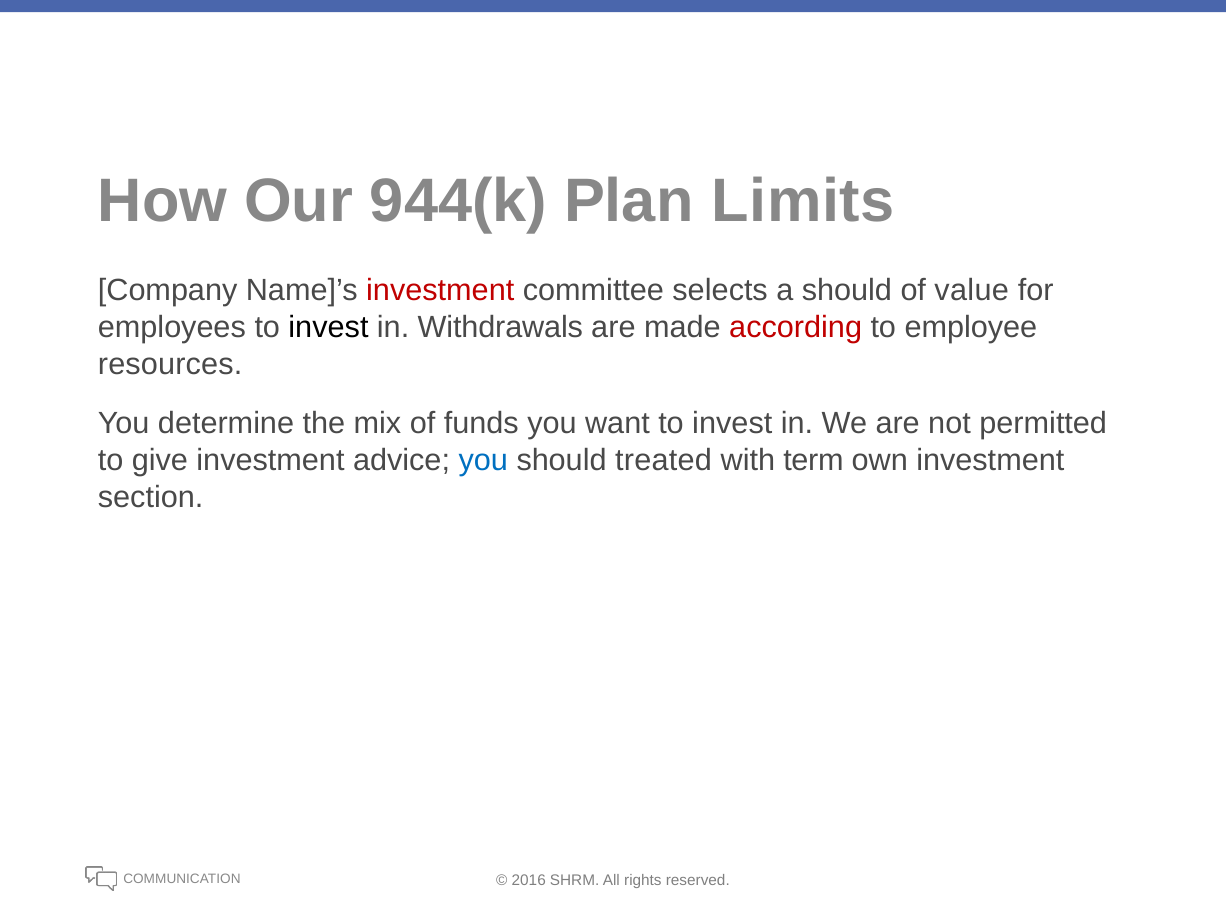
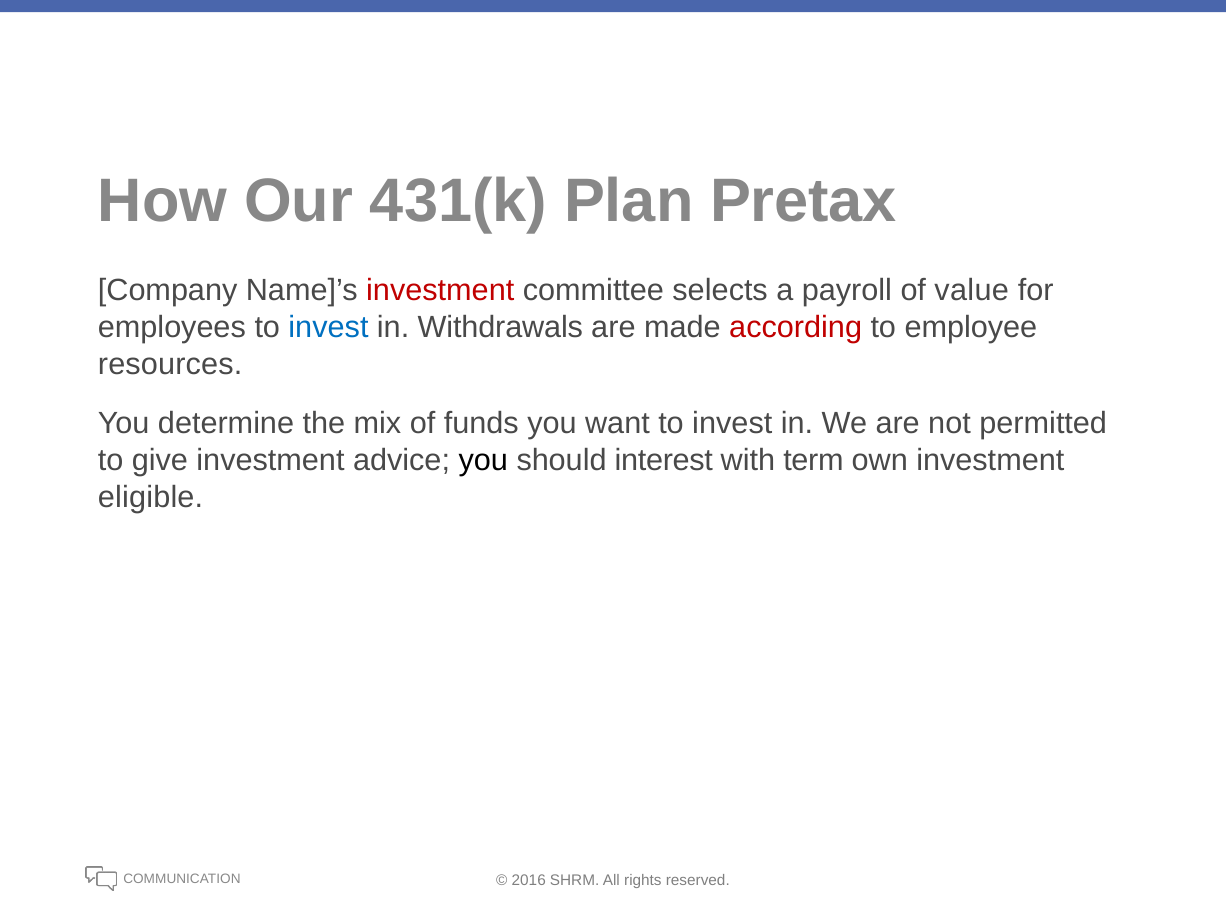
944(k: 944(k -> 431(k
Limits: Limits -> Pretax
a should: should -> payroll
invest at (328, 327) colour: black -> blue
you at (483, 460) colour: blue -> black
treated: treated -> interest
section: section -> eligible
